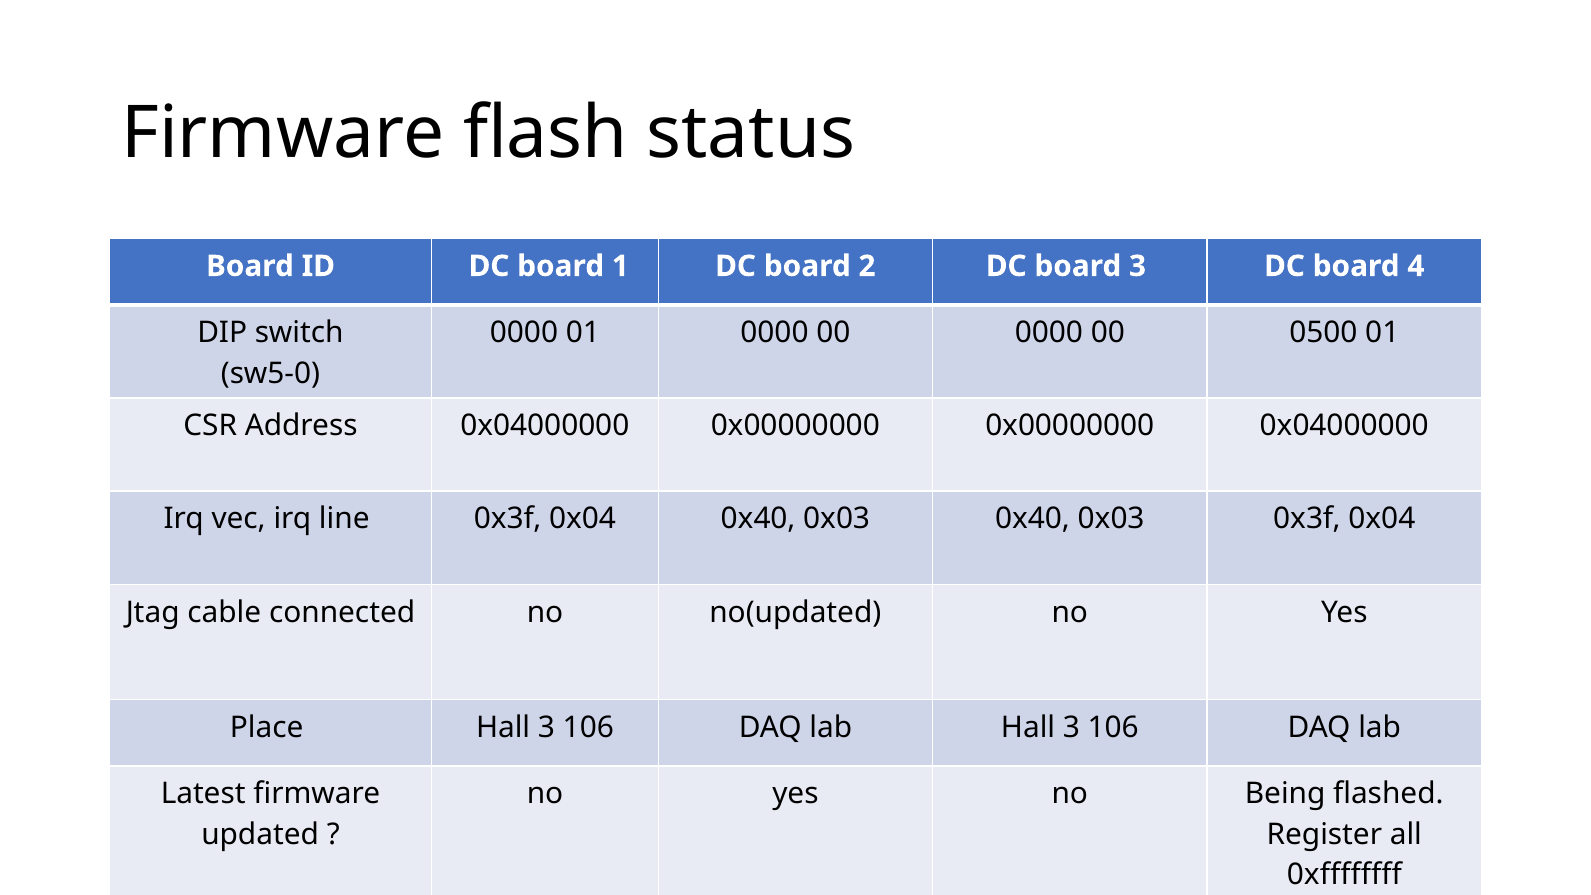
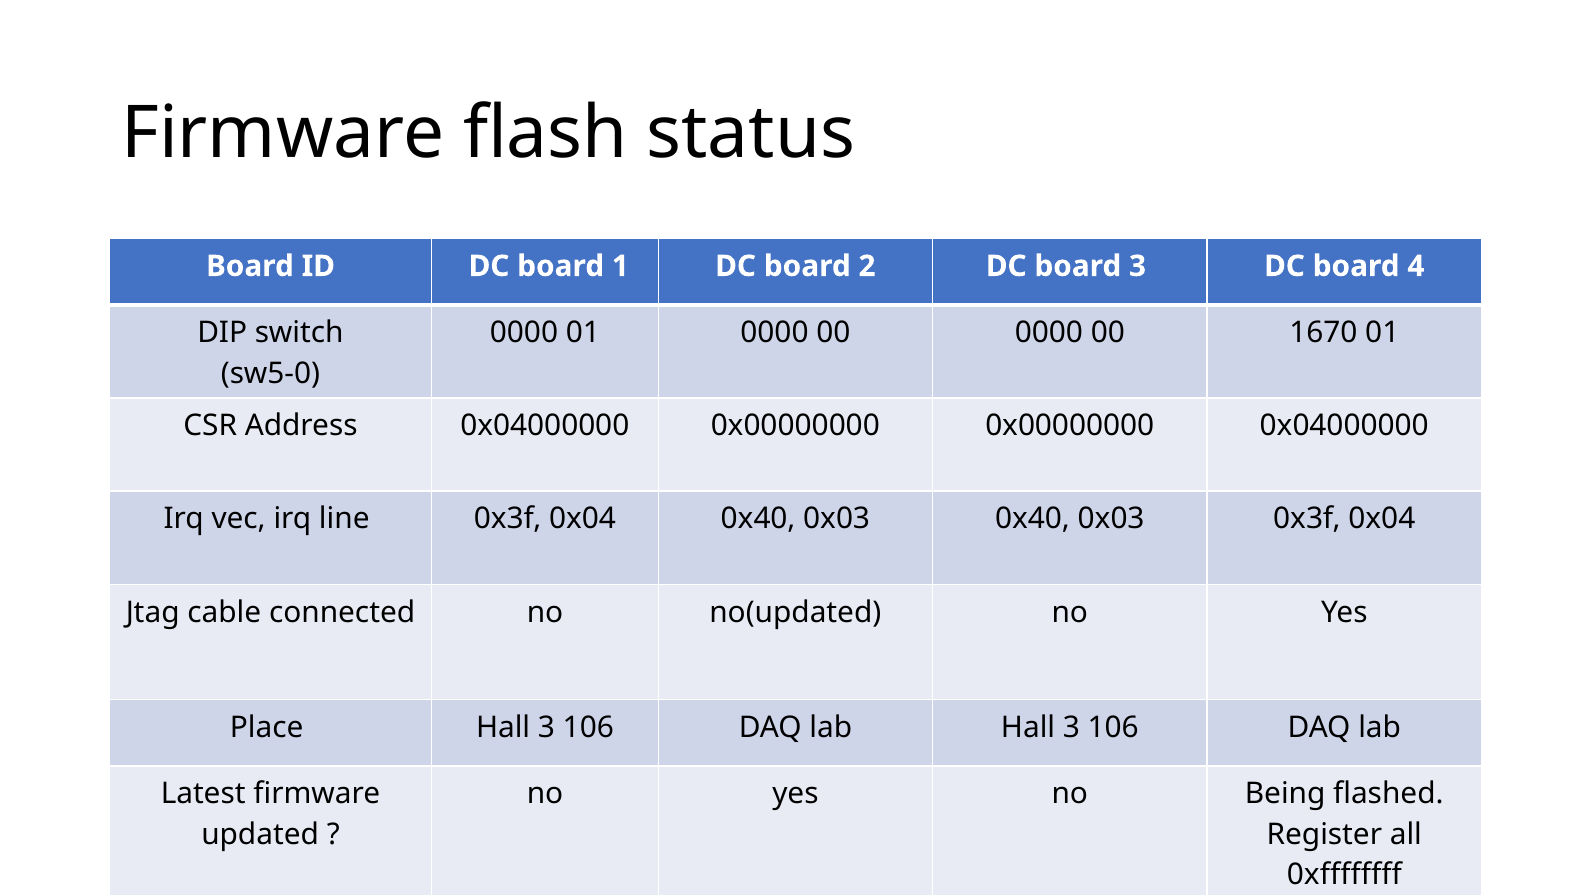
0500: 0500 -> 1670
